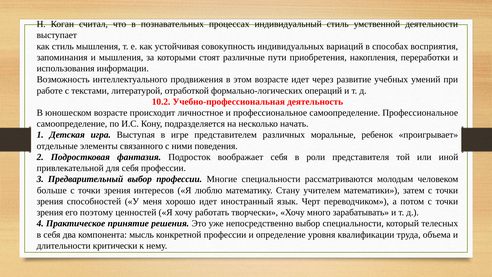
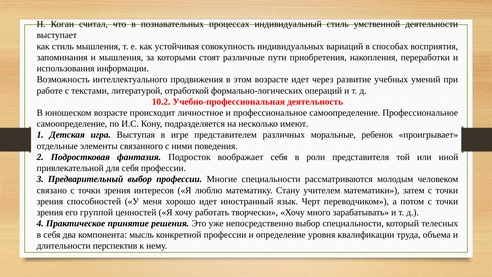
начать: начать -> имеют
больше: больше -> связано
поэтому: поэтому -> группой
критически: критически -> перспектив
